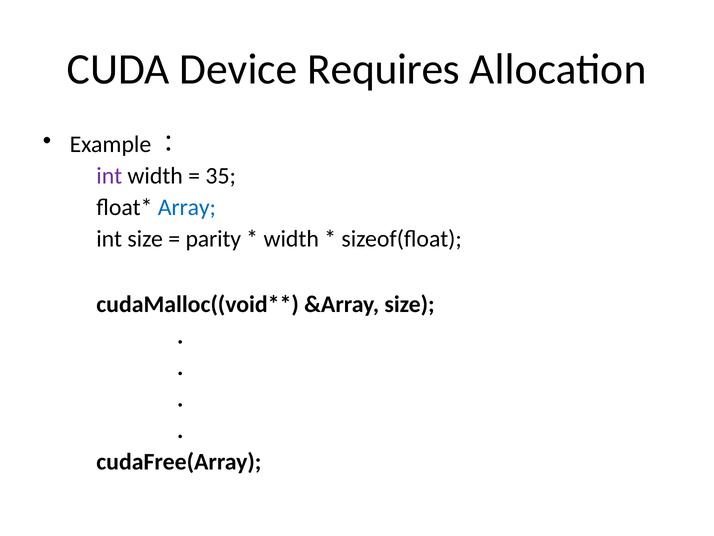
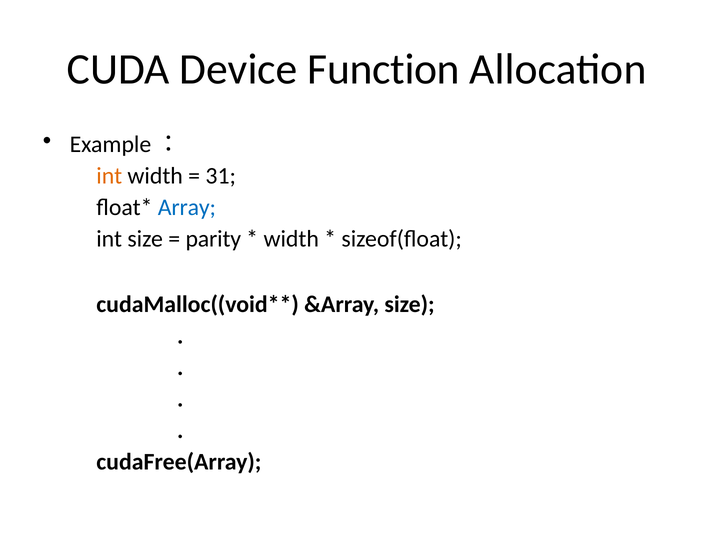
Requires: Requires -> Function
int at (109, 176) colour: purple -> orange
35: 35 -> 31
